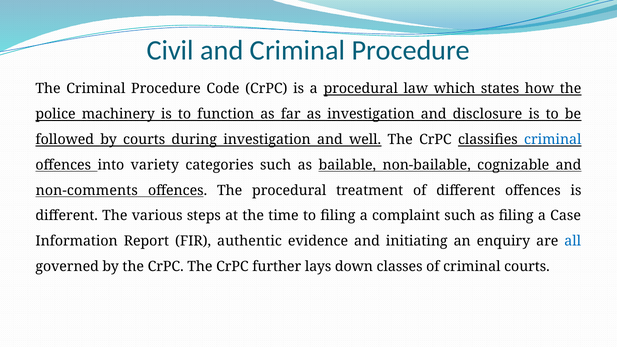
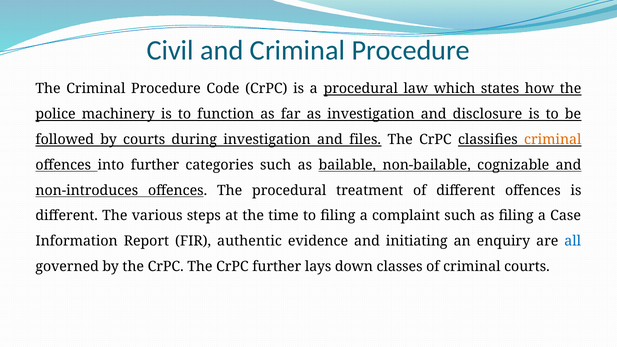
well: well -> files
criminal at (553, 140) colour: blue -> orange
into variety: variety -> further
non-comments: non-comments -> non-introduces
